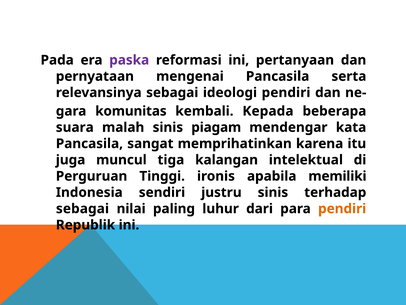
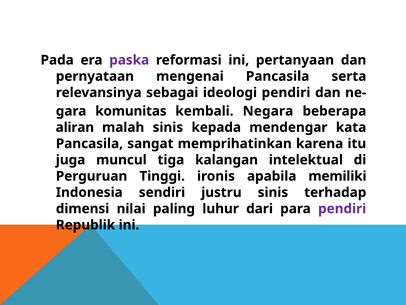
Kepada: Kepada -> Negara
suara: suara -> aliran
piagam: piagam -> kepada
sebagai at (82, 208): sebagai -> dimensi
pendiri at (342, 208) colour: orange -> purple
